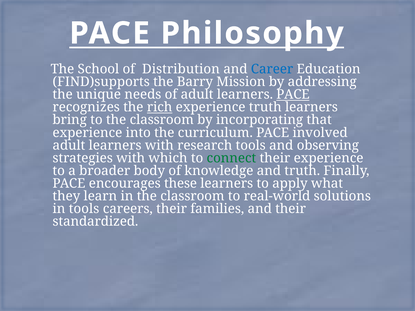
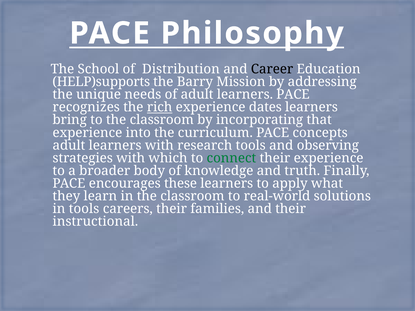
Career colour: blue -> black
FIND)supports: FIND)supports -> HELP)supports
PACE at (293, 95) underline: present -> none
experience truth: truth -> dates
involved: involved -> concepts
standardized: standardized -> instructional
